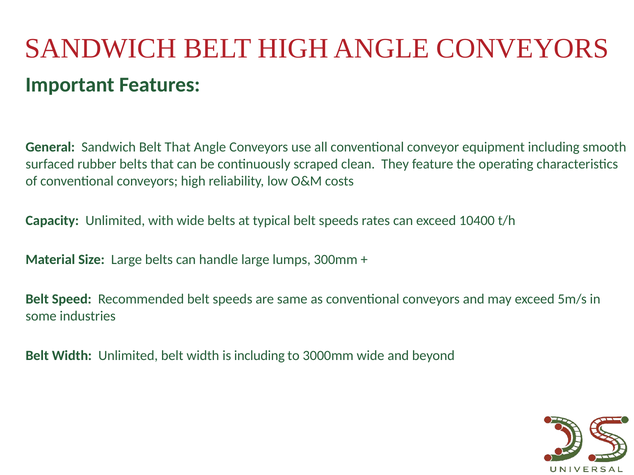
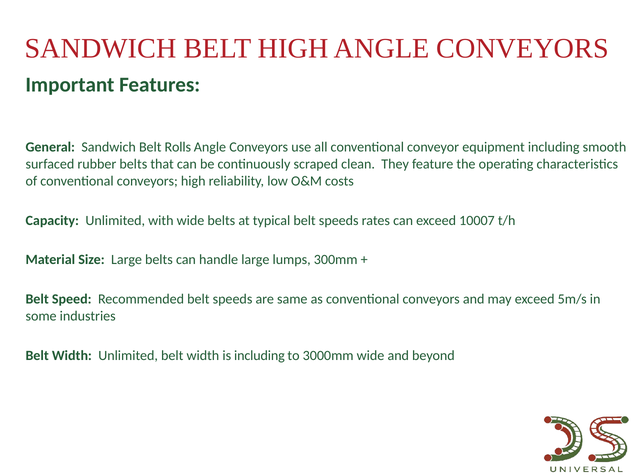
Belt That: That -> Rolls
10400: 10400 -> 10007
